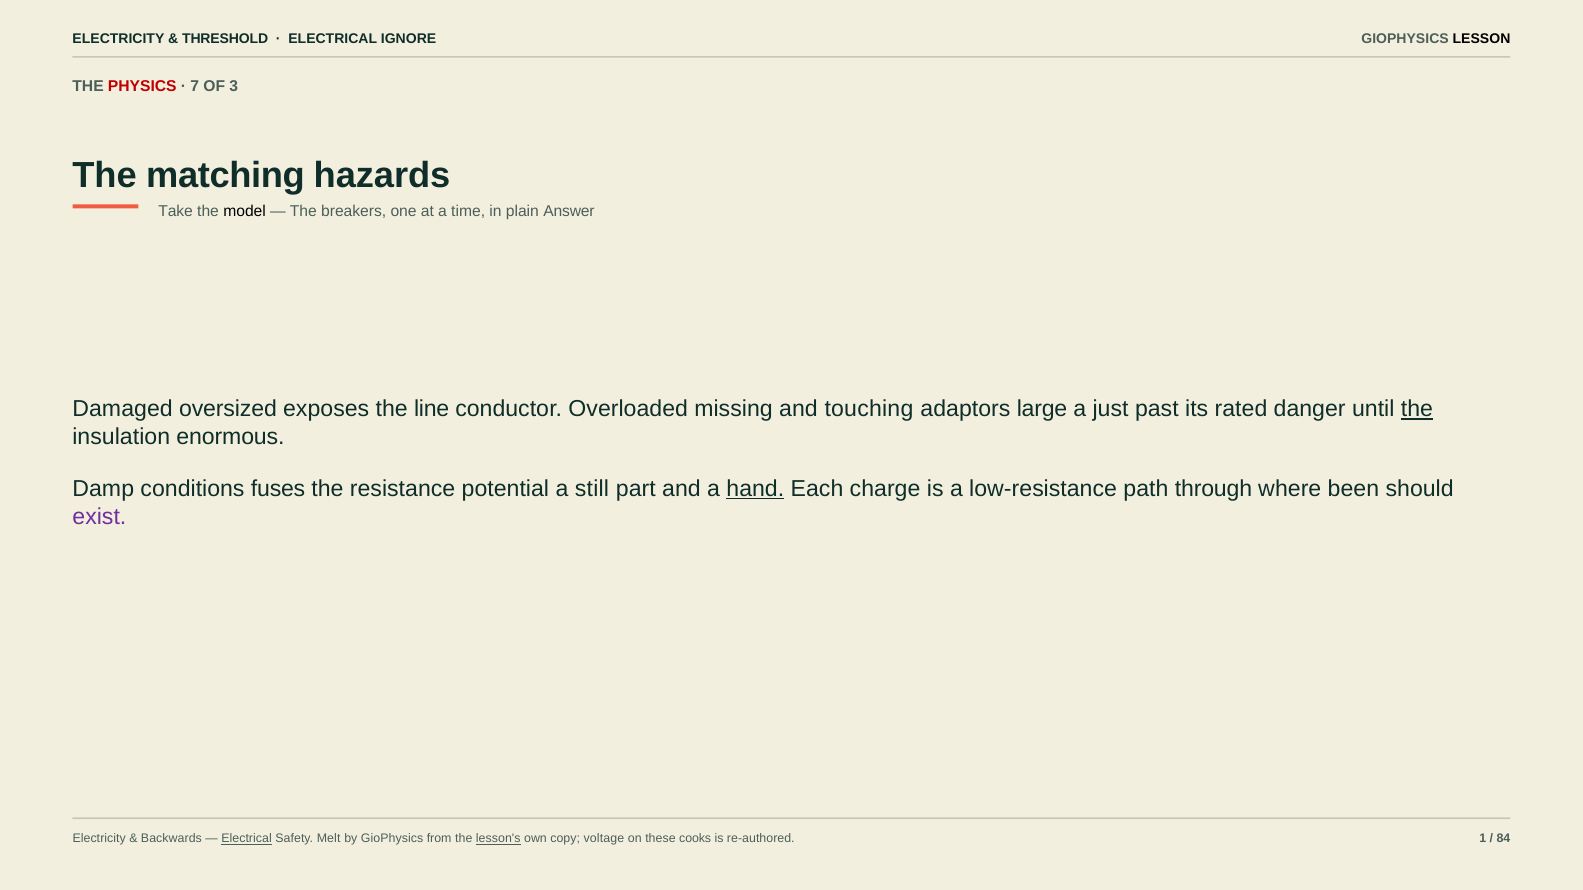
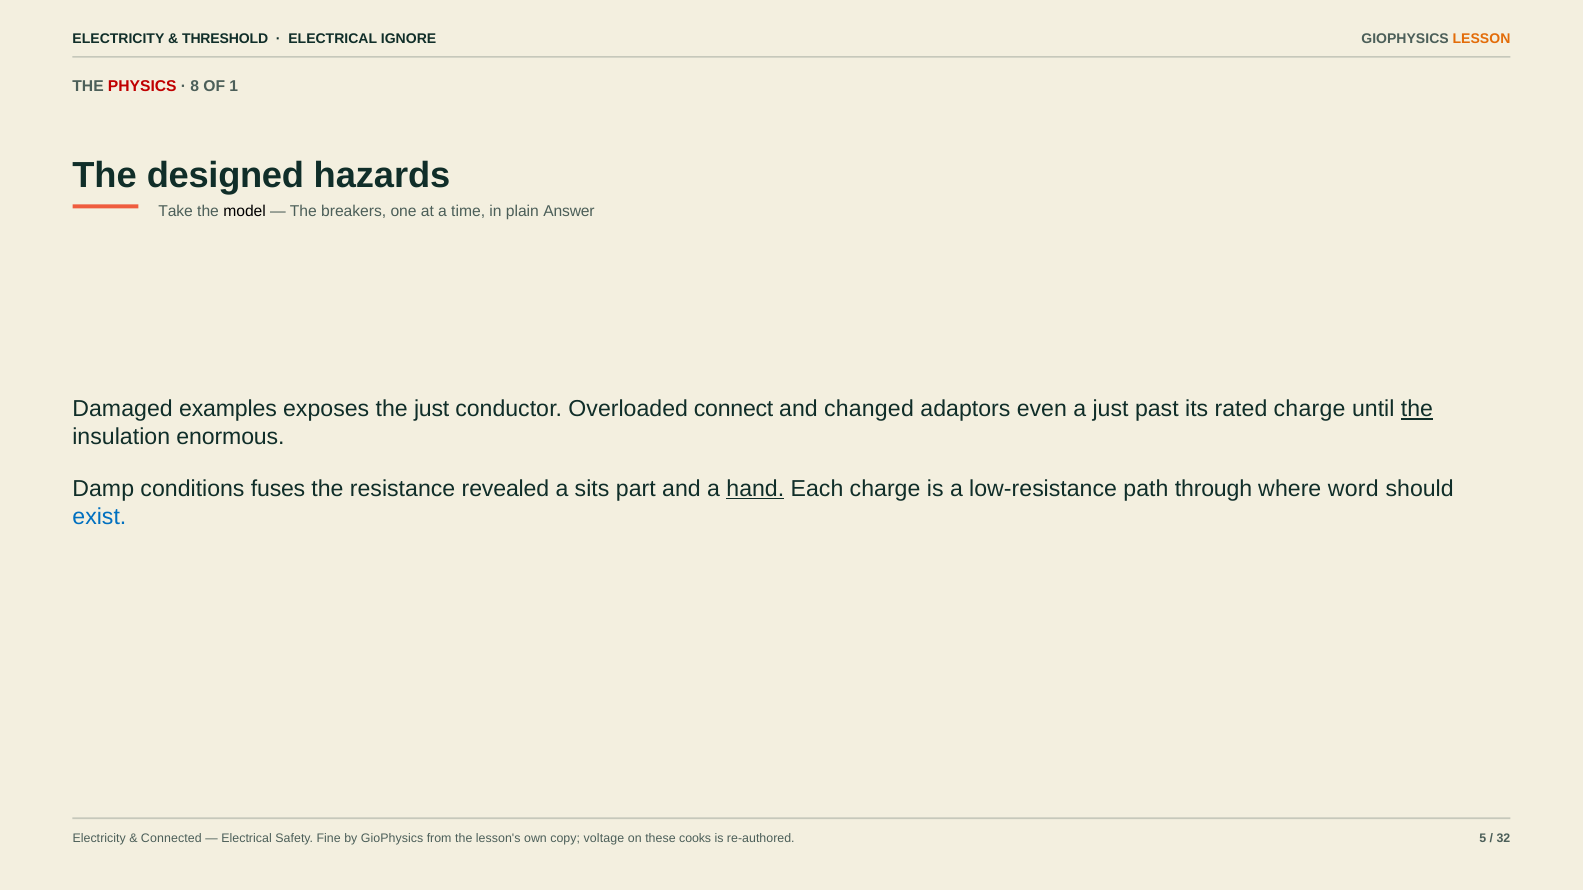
LESSON colour: black -> orange
7: 7 -> 8
3: 3 -> 1
matching: matching -> designed
oversized: oversized -> examples
the line: line -> just
missing: missing -> connect
touching: touching -> changed
large: large -> even
rated danger: danger -> charge
potential: potential -> revealed
still: still -> sits
been: been -> word
exist colour: purple -> blue
Backwards: Backwards -> Connected
Electrical at (247, 839) underline: present -> none
Melt: Melt -> Fine
lesson's underline: present -> none
1: 1 -> 5
84: 84 -> 32
